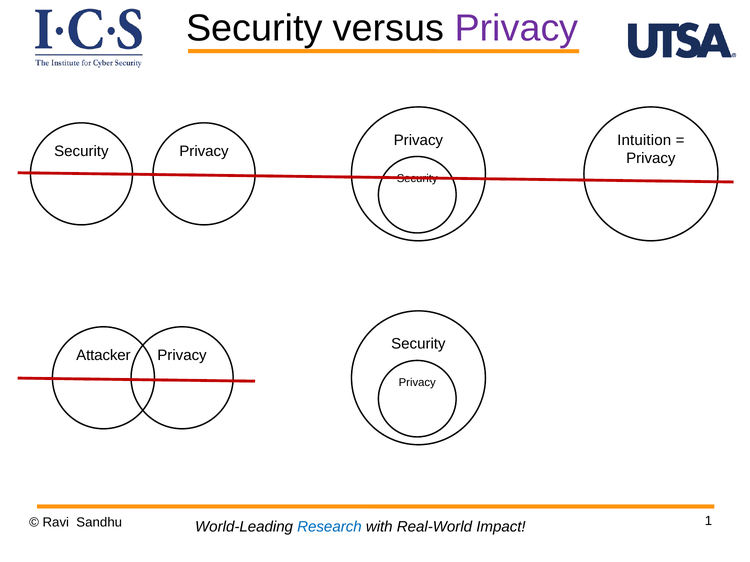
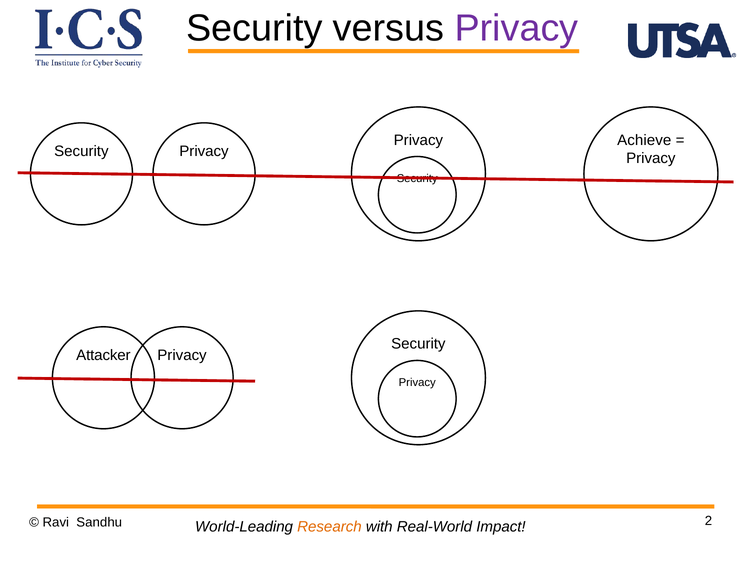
Intuition: Intuition -> Achieve
1: 1 -> 2
Research colour: blue -> orange
